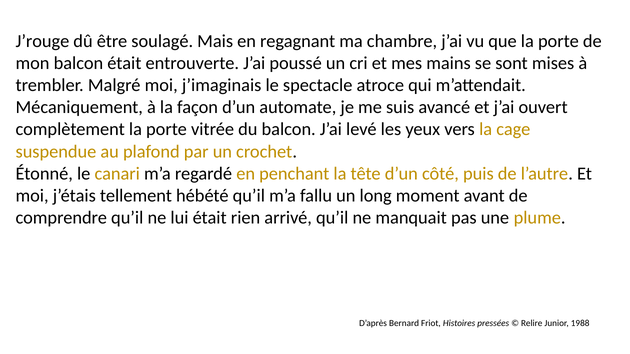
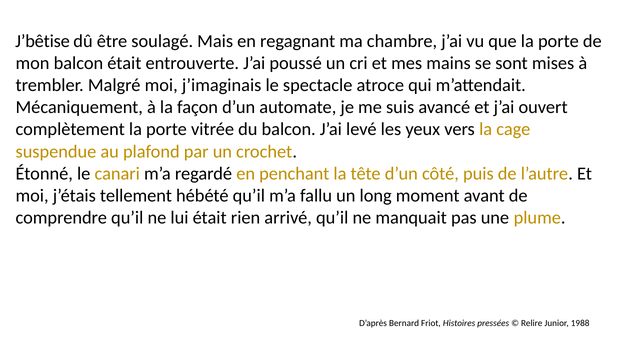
J’rouge: J’rouge -> J’bêtise
